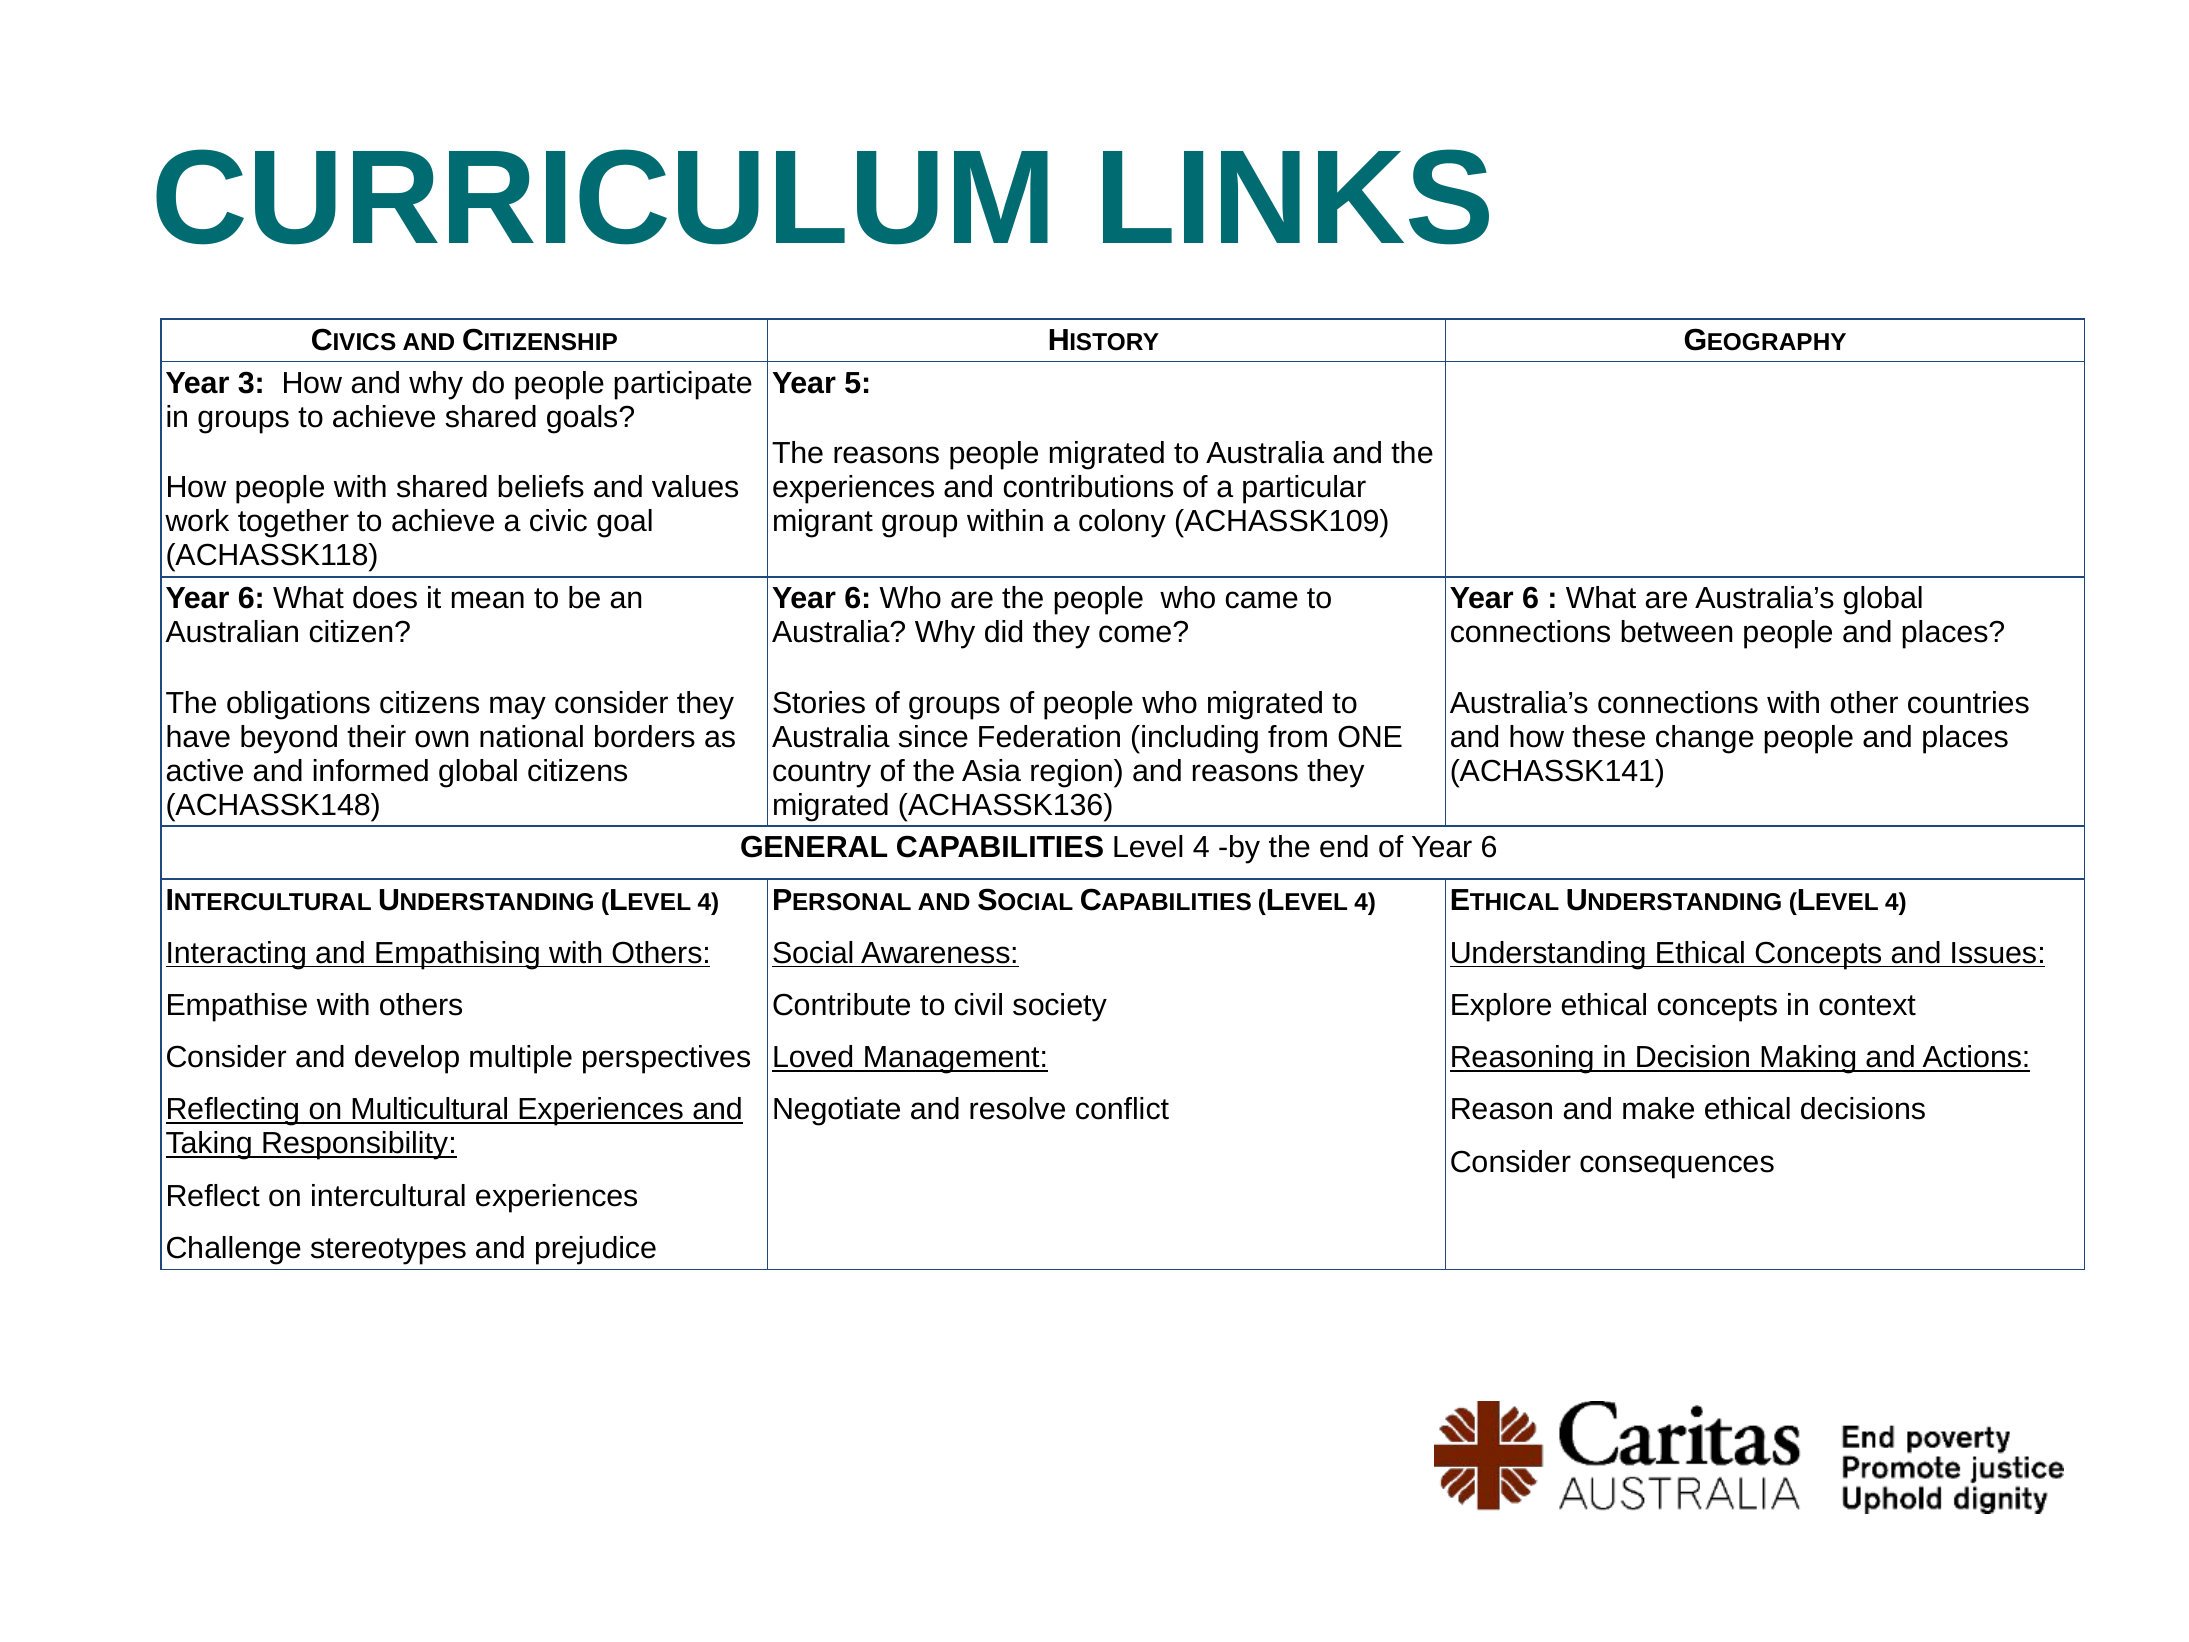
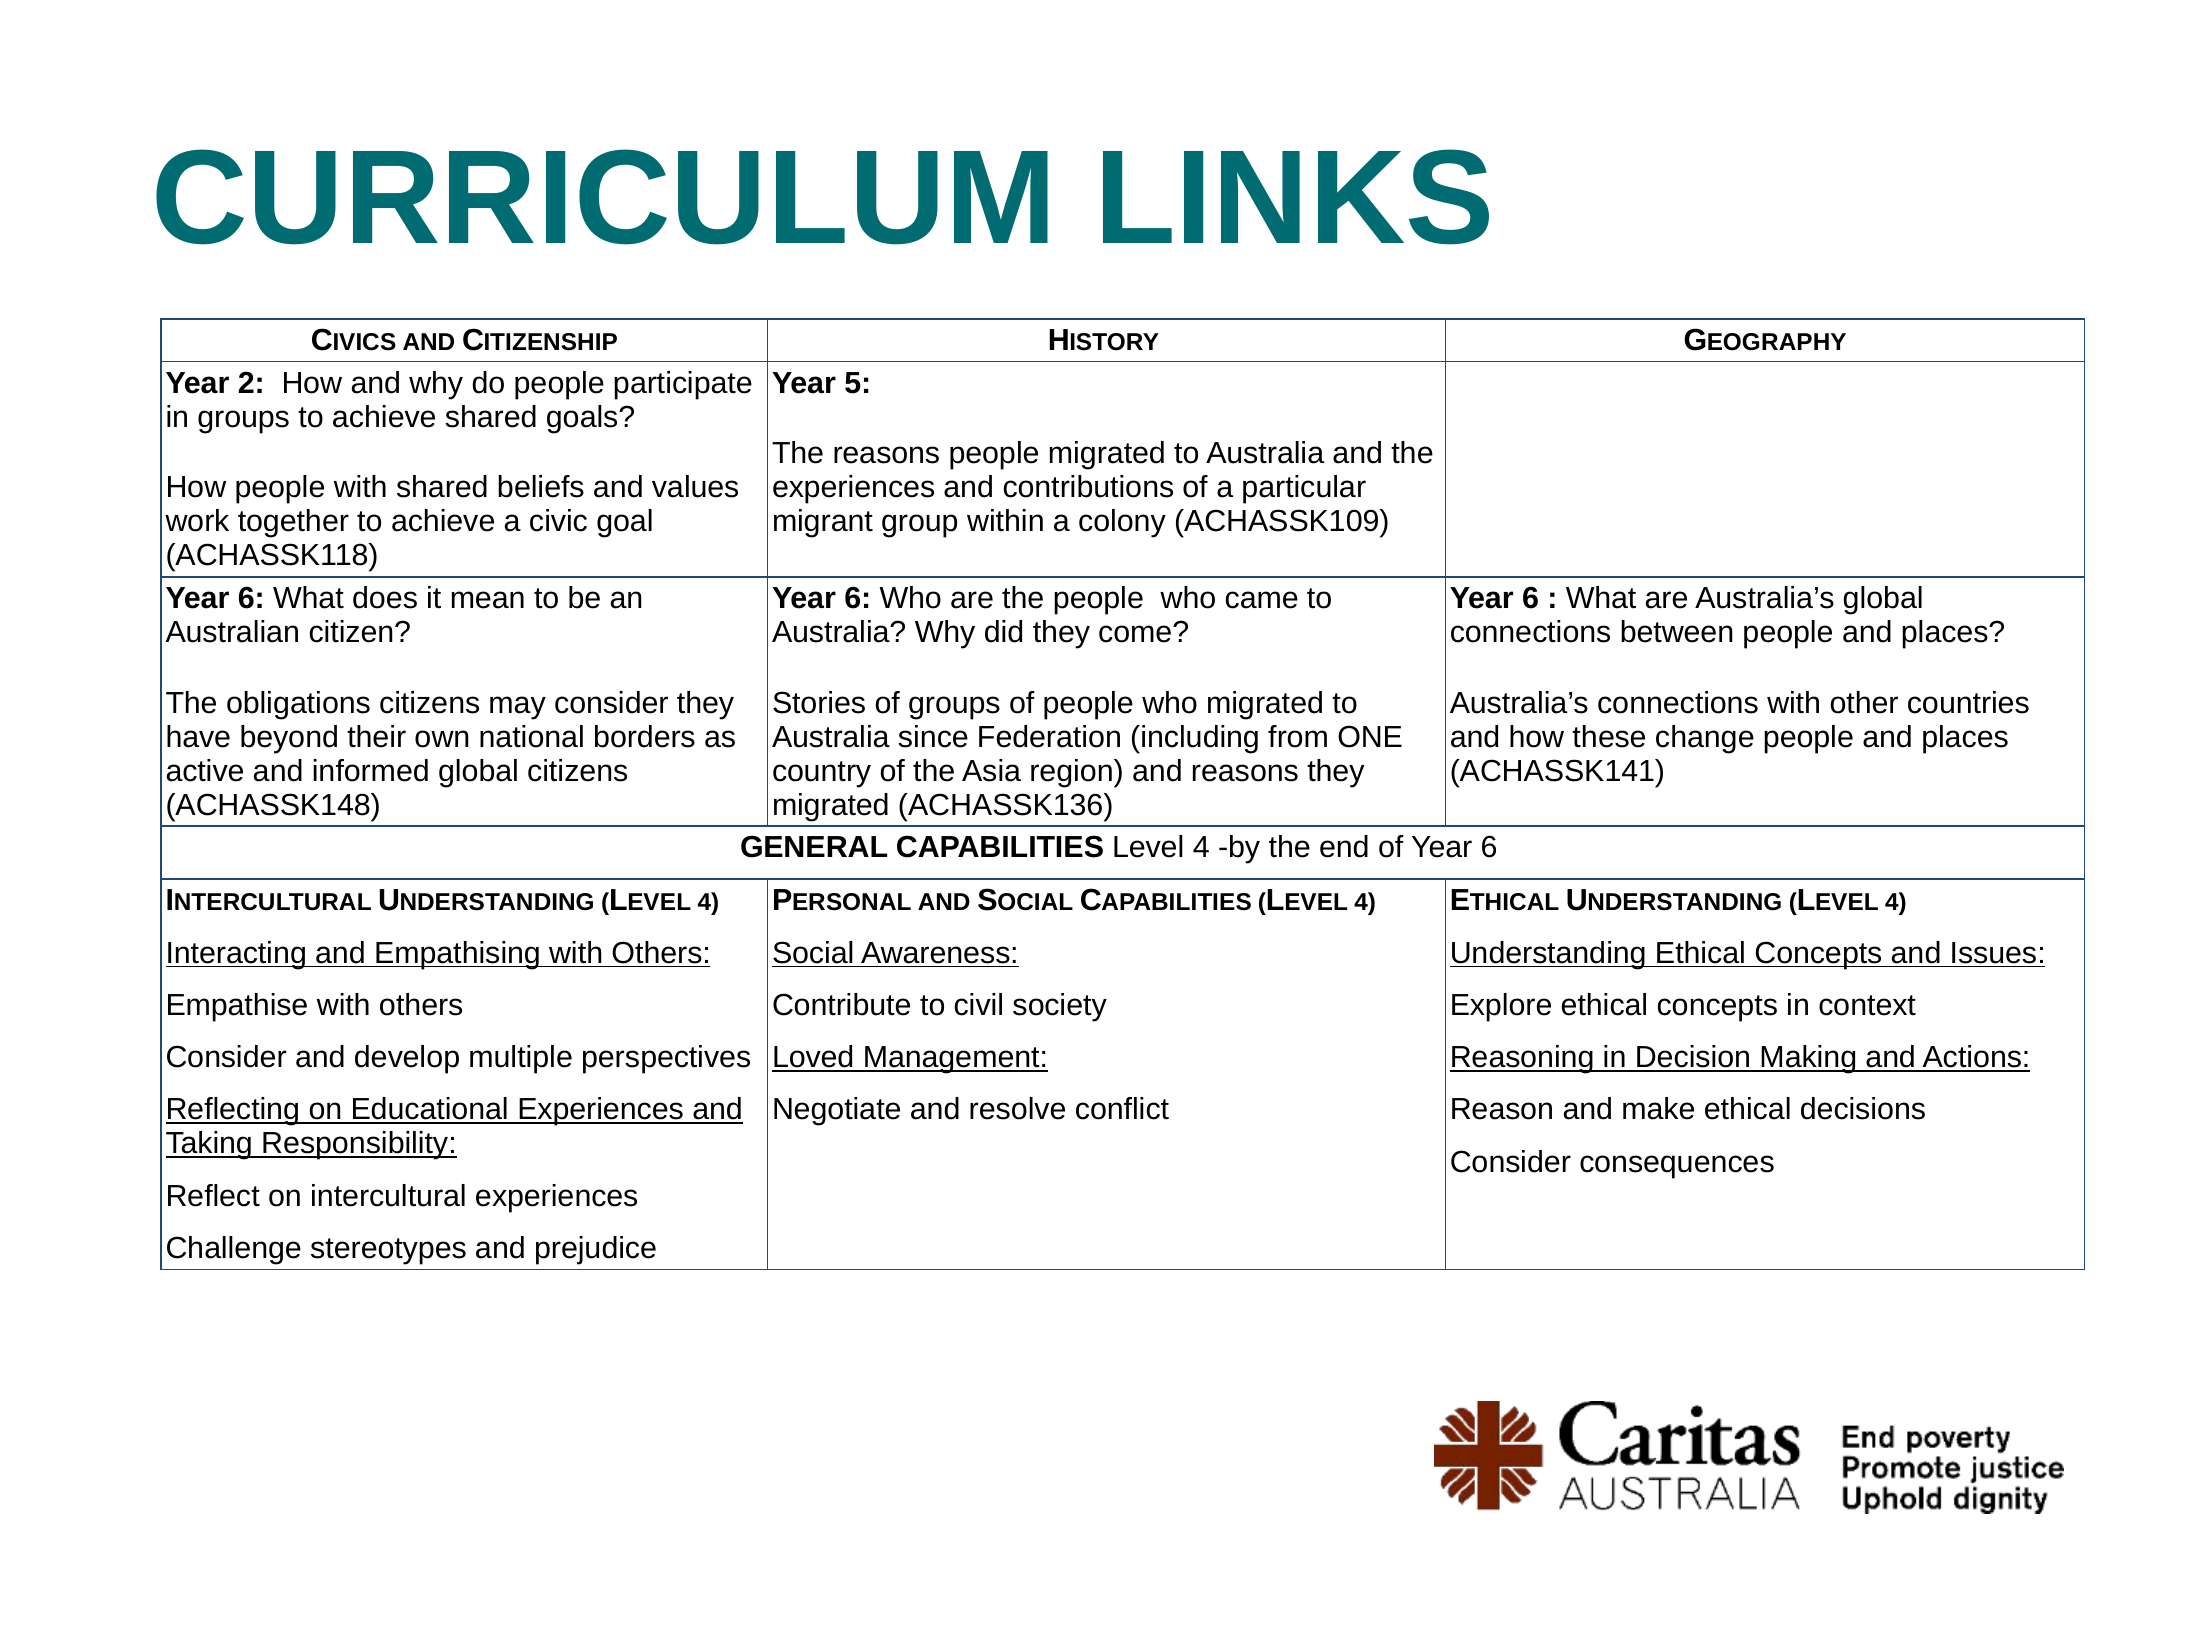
3: 3 -> 2
Multicultural: Multicultural -> Educational
